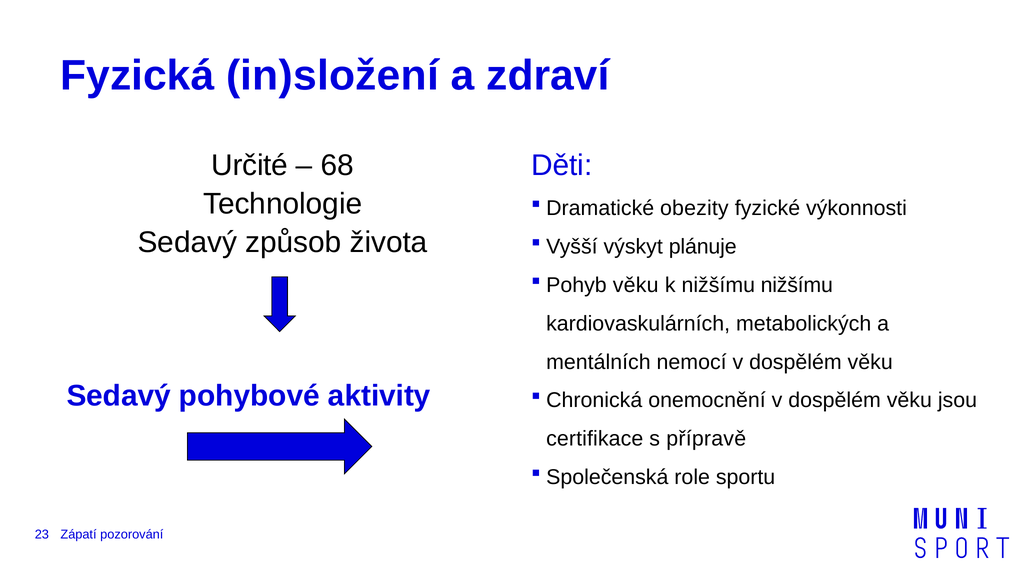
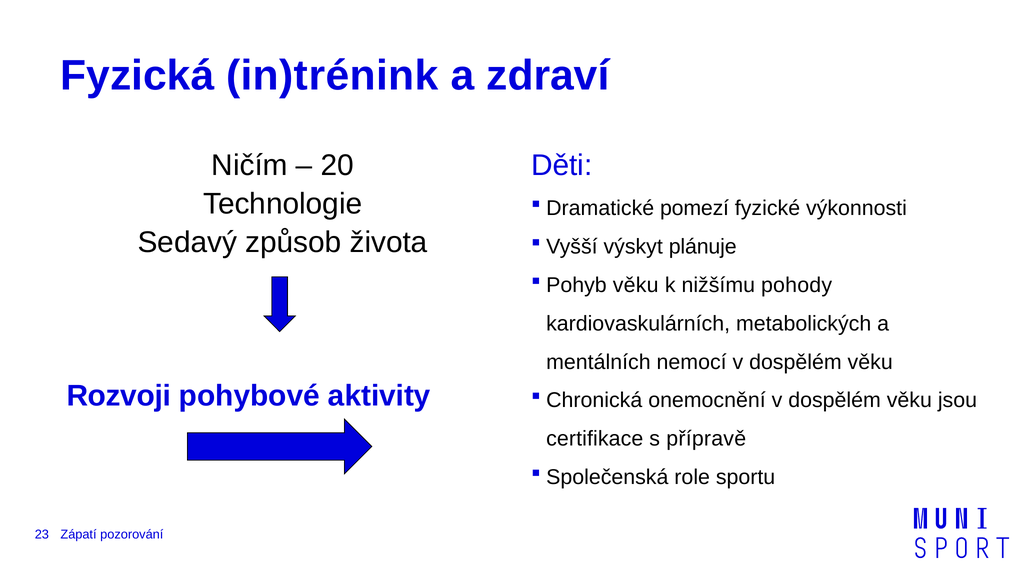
in)složení: in)složení -> in)trénink
Určité: Určité -> Ničím
68: 68 -> 20
obezity: obezity -> pomezí
nižšímu nižšímu: nižšímu -> pohody
Sedavý at (119, 396): Sedavý -> Rozvoji
